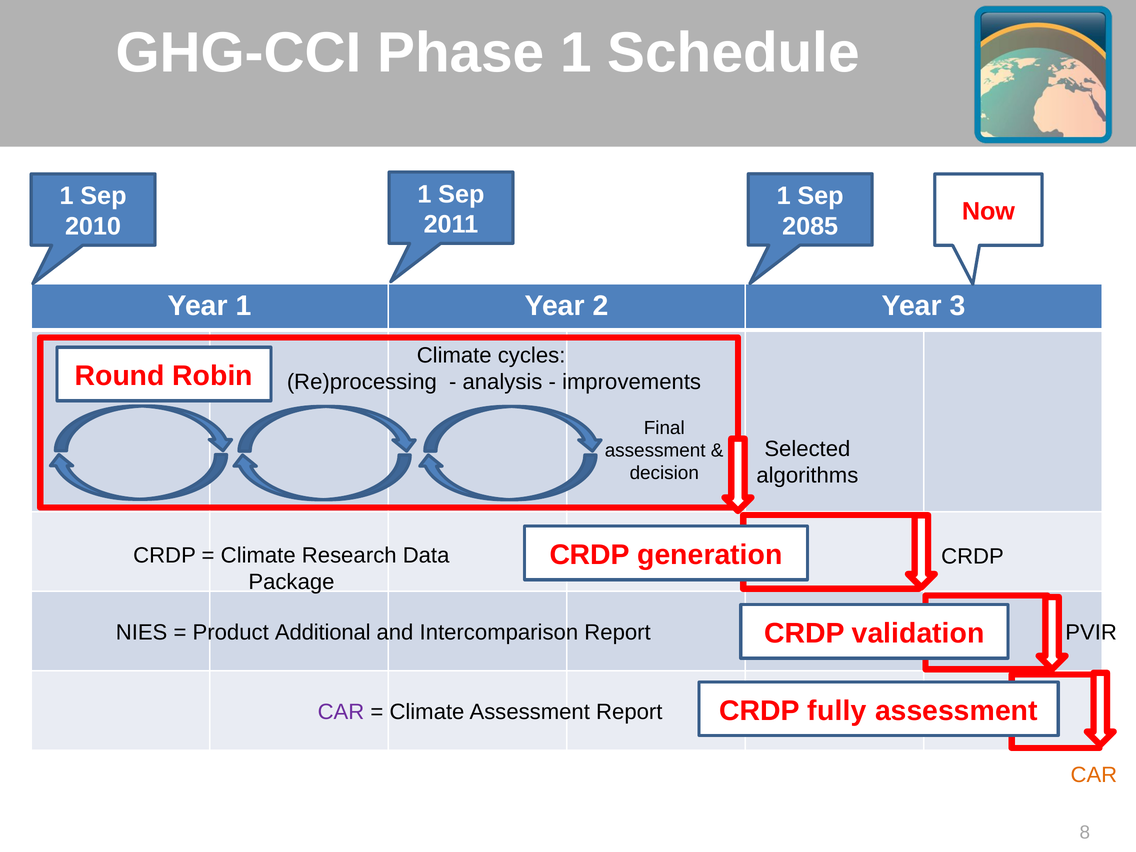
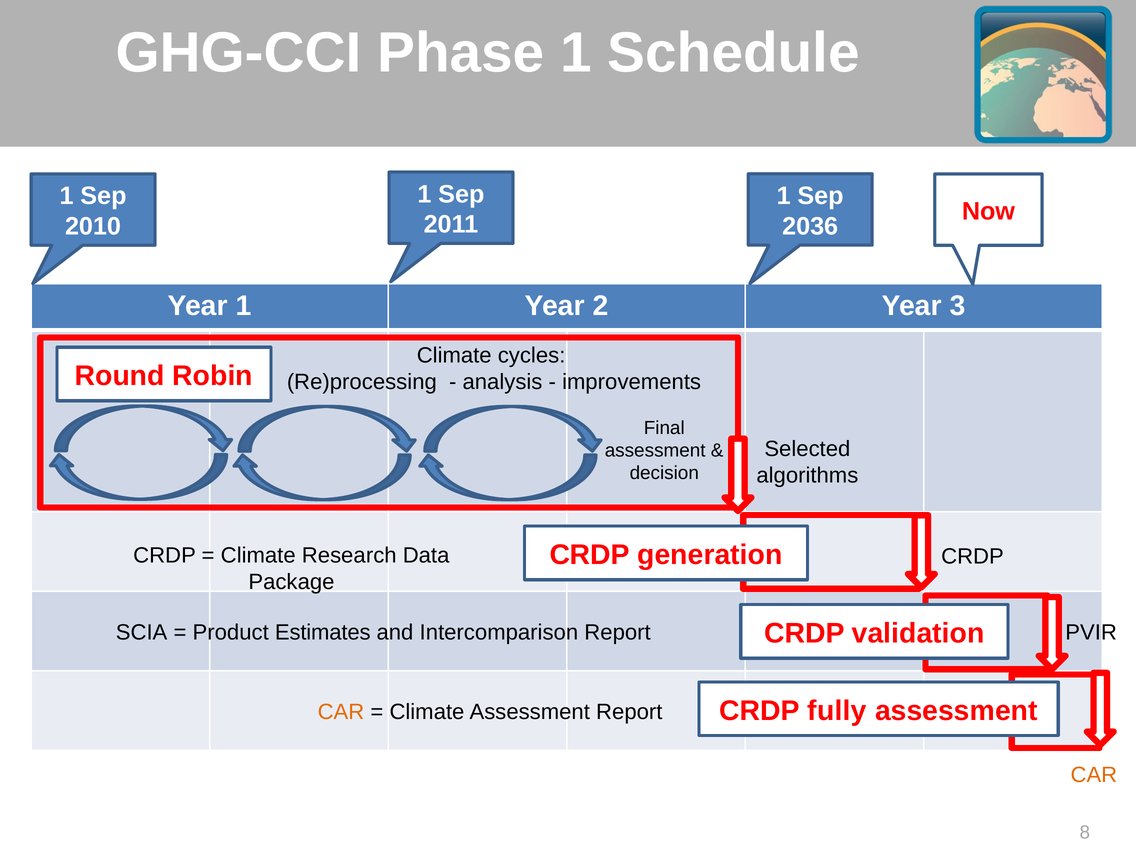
2085: 2085 -> 2036
NIES: NIES -> SCIA
Additional: Additional -> Estimates
CAR at (341, 712) colour: purple -> orange
